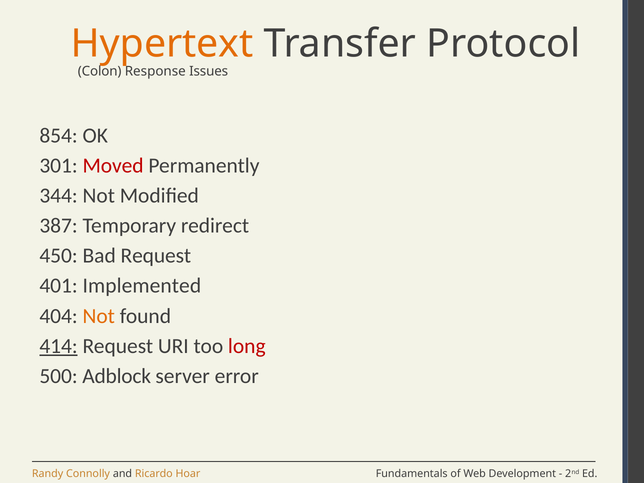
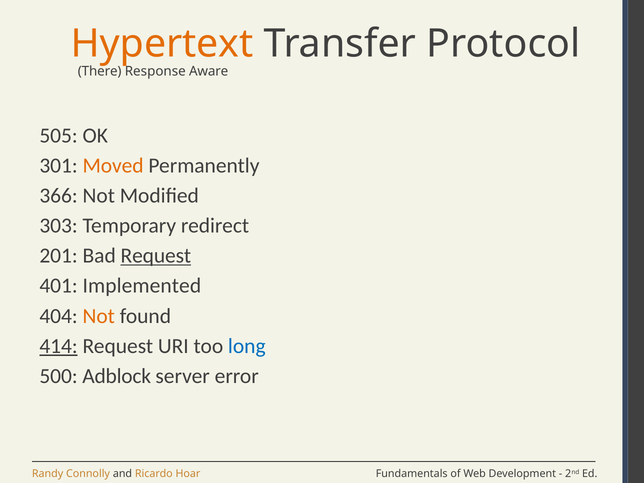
Colon: Colon -> There
Issues: Issues -> Aware
854: 854 -> 505
Moved colour: red -> orange
344: 344 -> 366
387: 387 -> 303
450: 450 -> 201
Request at (156, 256) underline: none -> present
long colour: red -> blue
